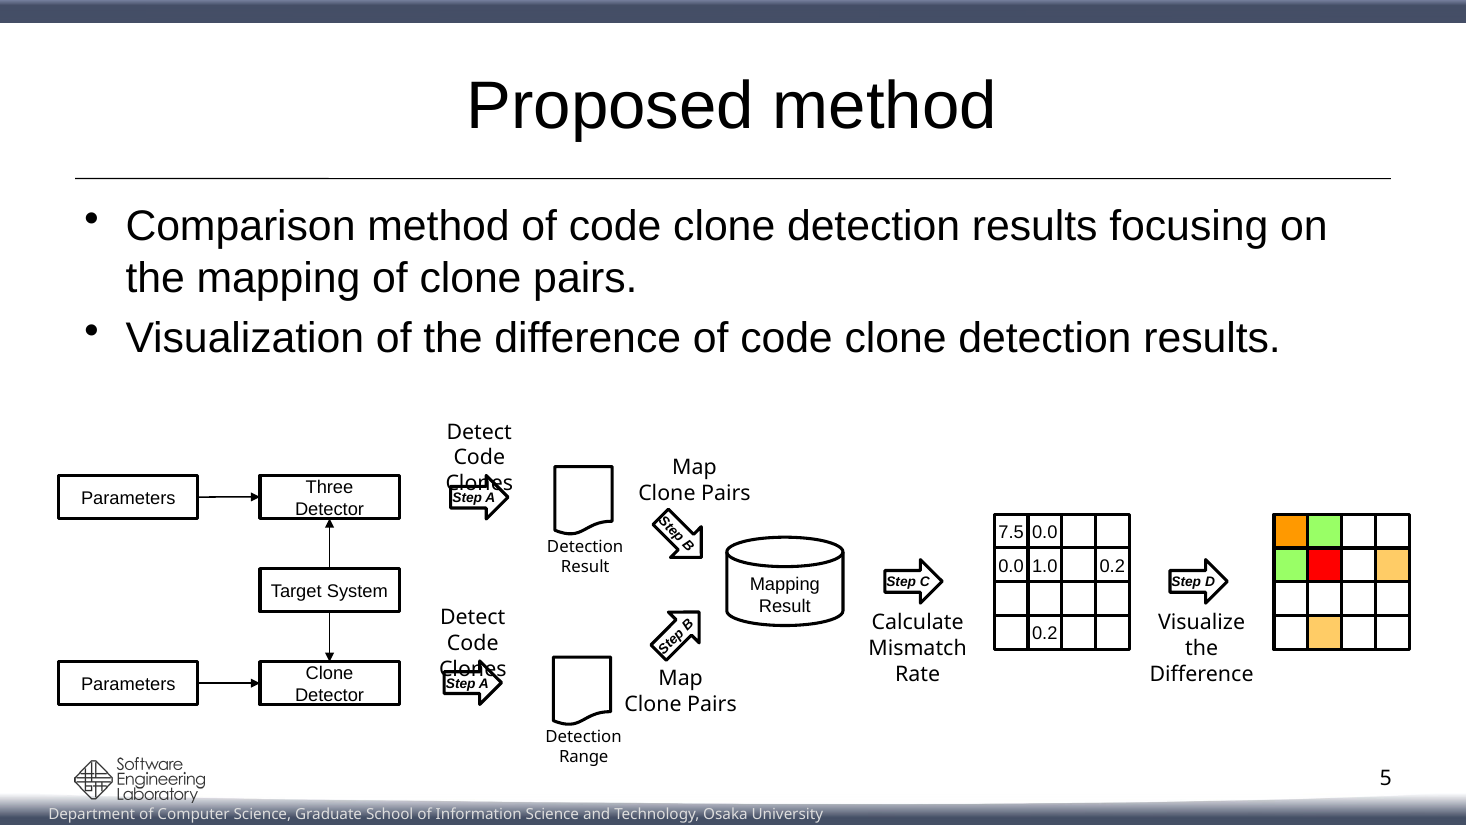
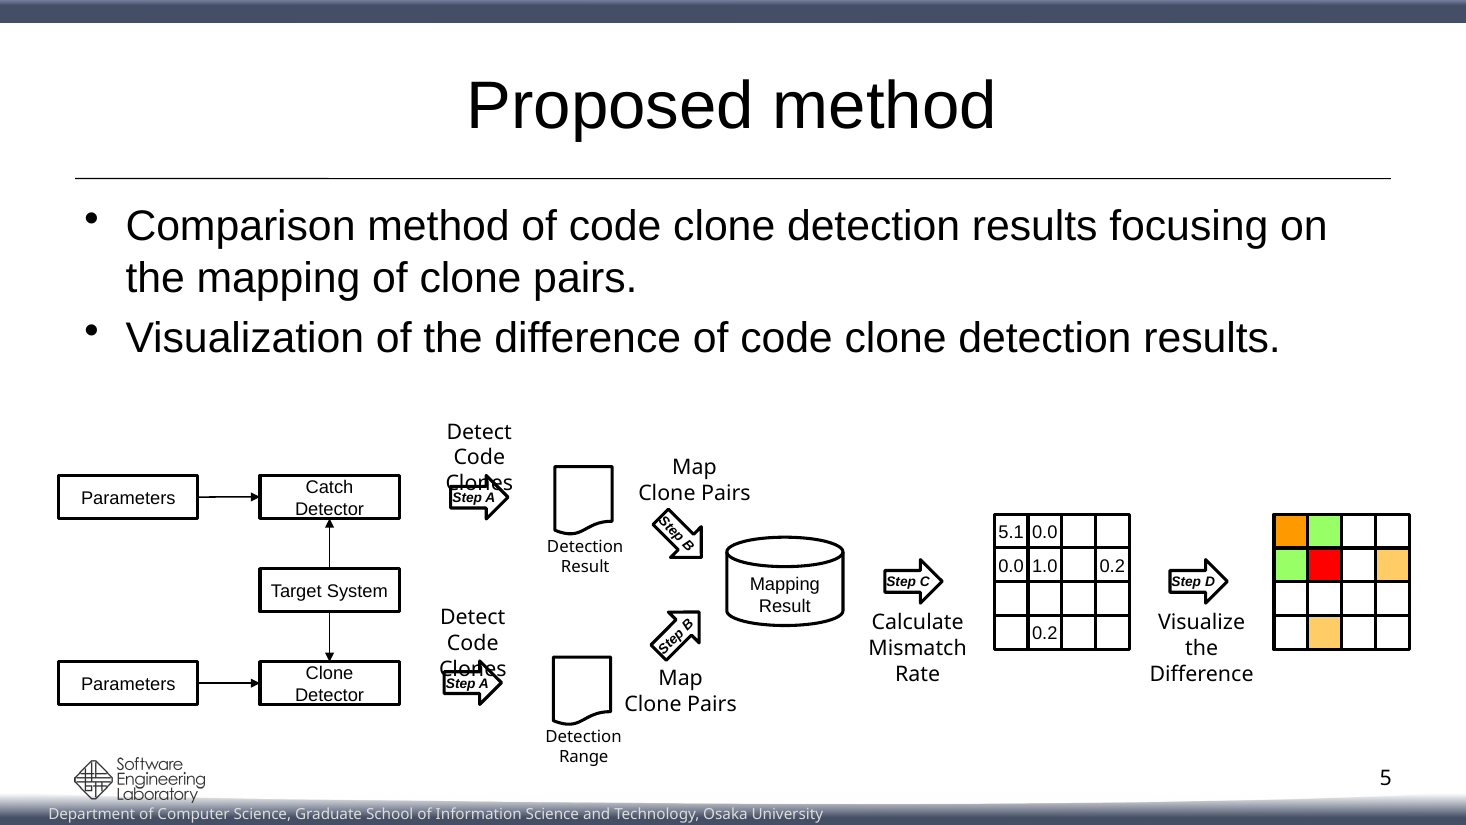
Three: Three -> Catch
7.5: 7.5 -> 5.1
